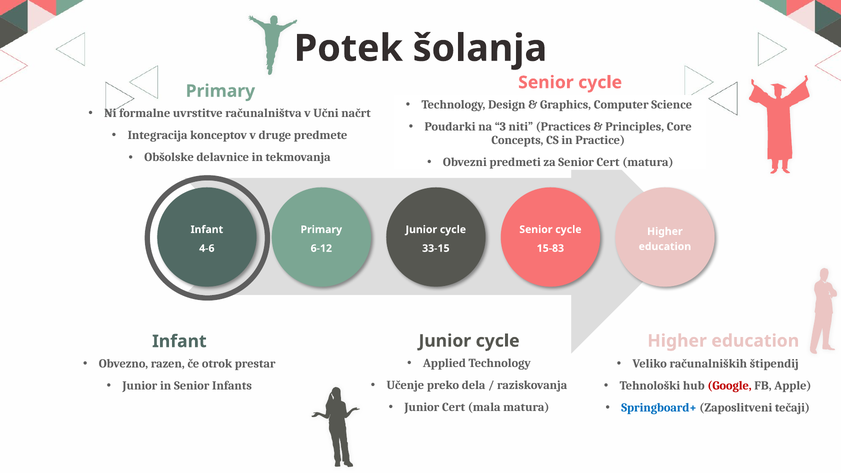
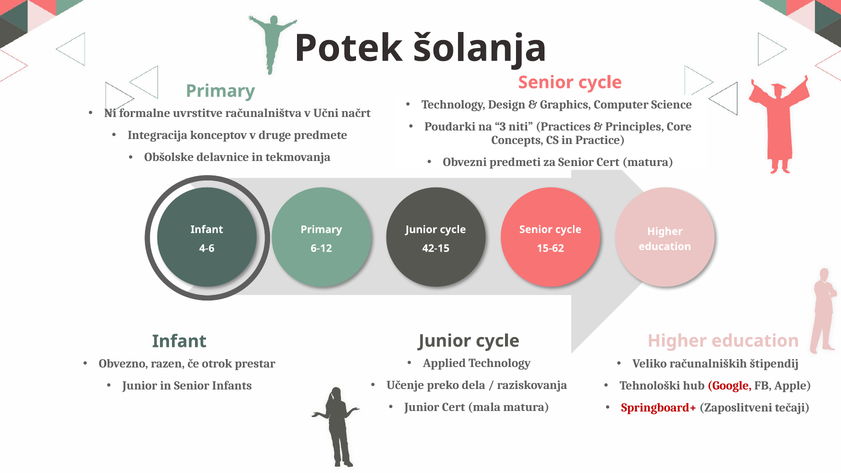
33-15: 33-15 -> 42-15
15-83: 15-83 -> 15-62
Springboard+ colour: blue -> red
